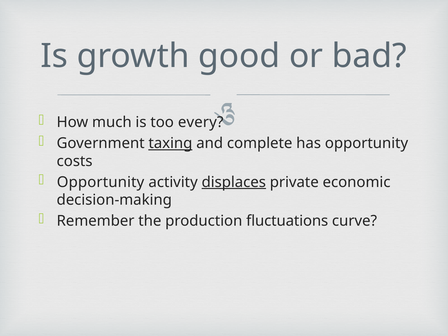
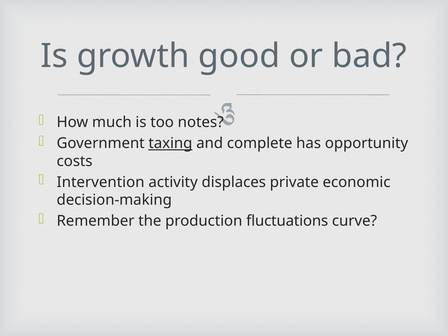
every: every -> notes
Opportunity at (101, 182): Opportunity -> Intervention
displaces underline: present -> none
